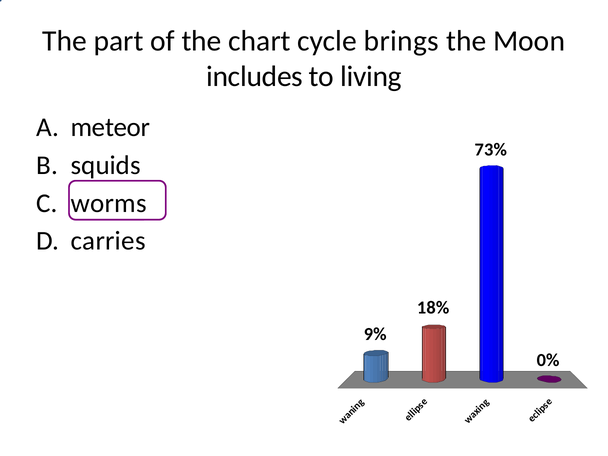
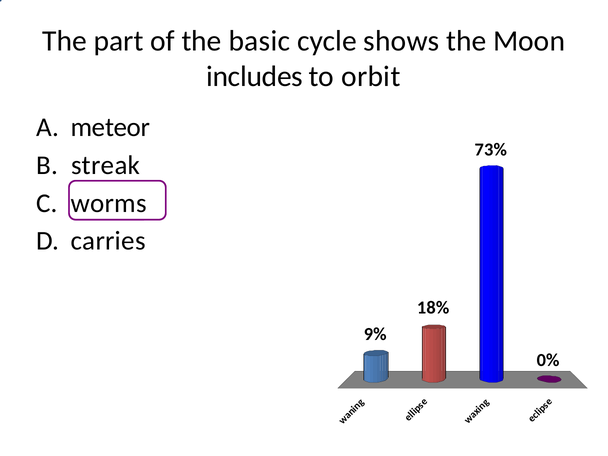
chart: chart -> basic
brings: brings -> shows
living: living -> orbit
squids: squids -> streak
